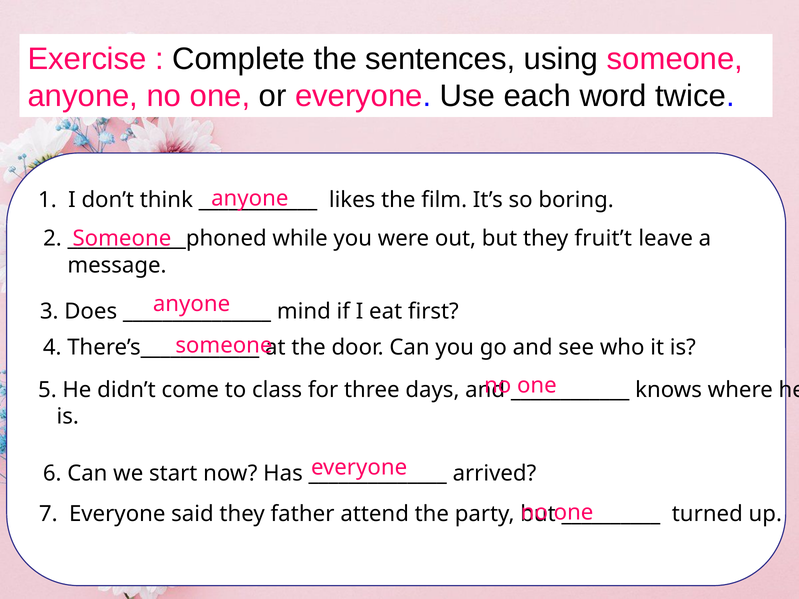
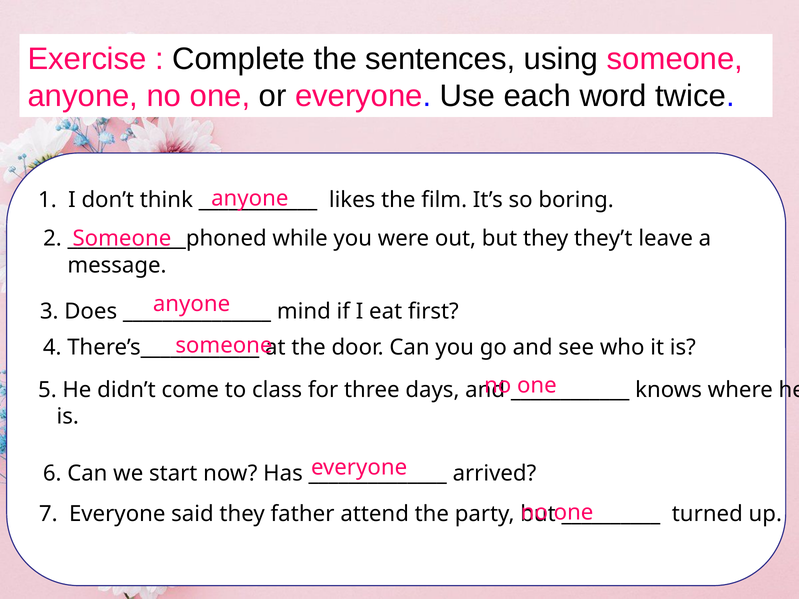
fruit’t: fruit’t -> they’t
